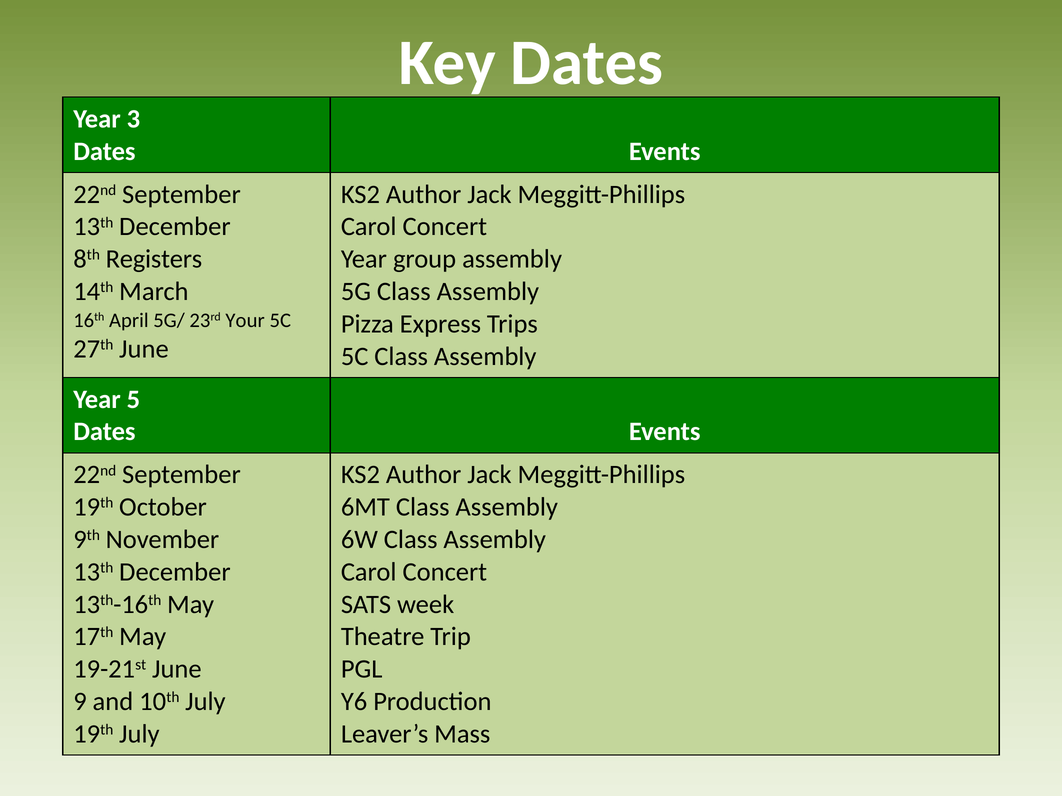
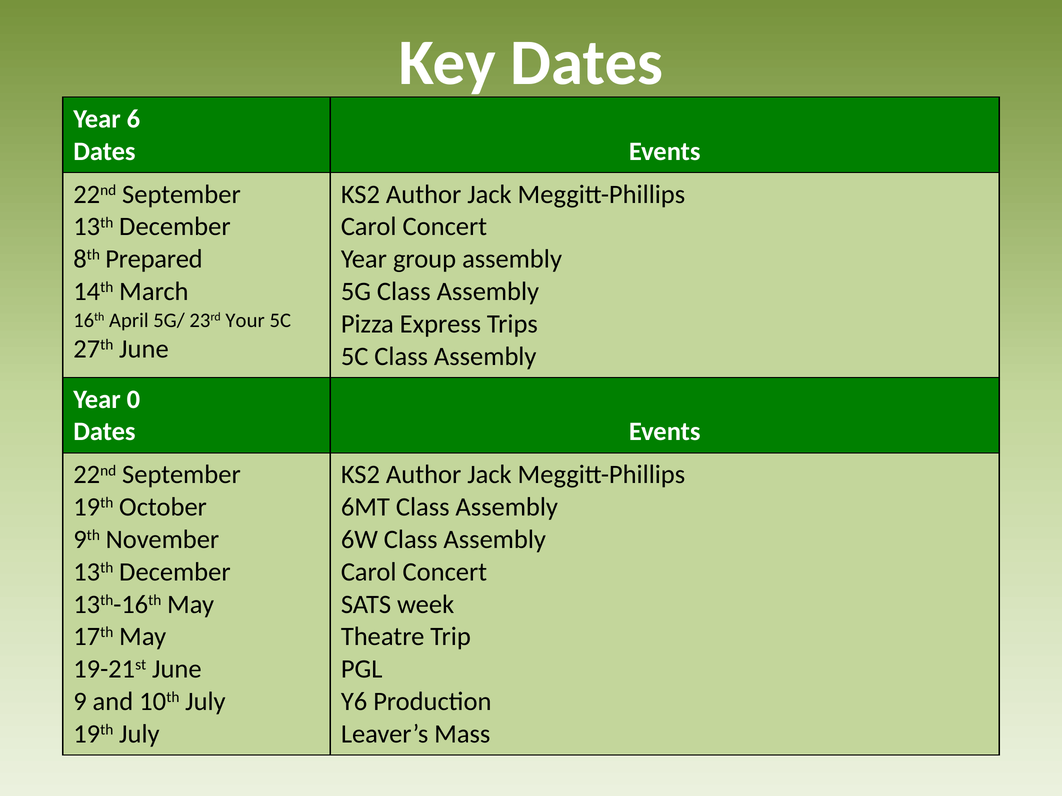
3: 3 -> 6
Registers: Registers -> Prepared
5: 5 -> 0
